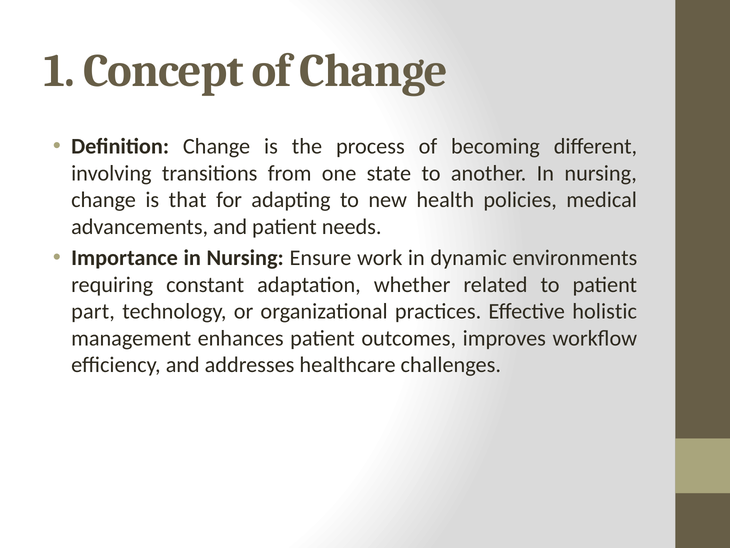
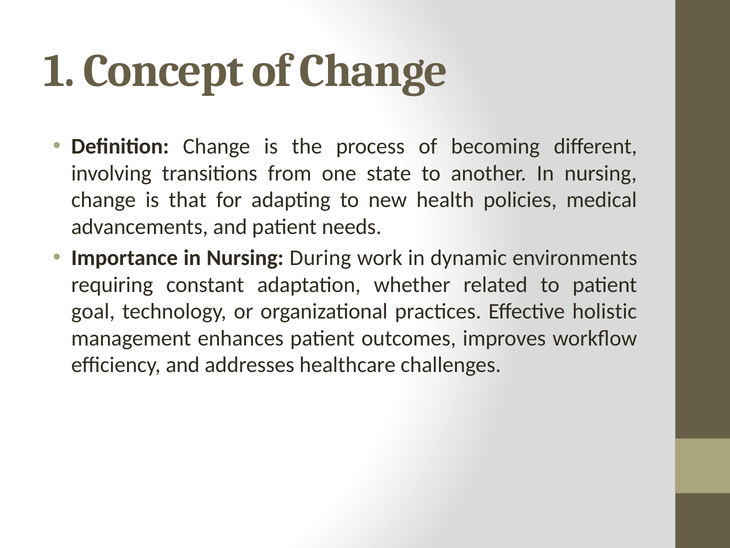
Ensure: Ensure -> During
part: part -> goal
